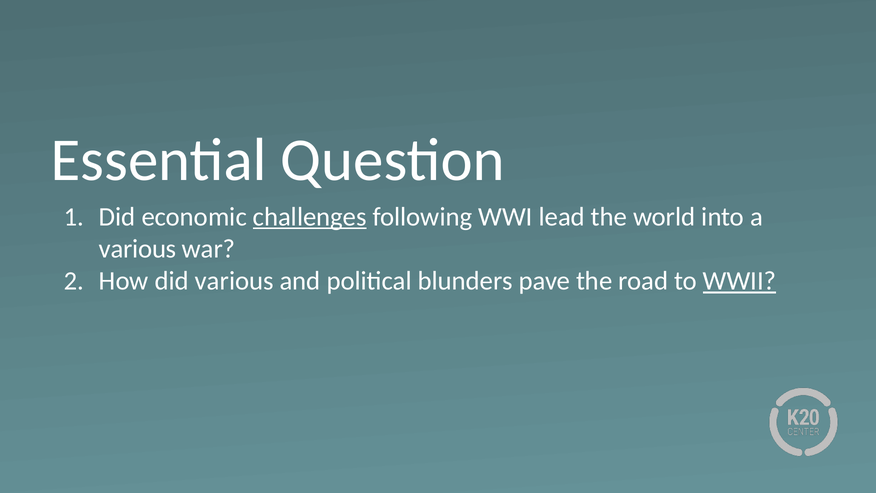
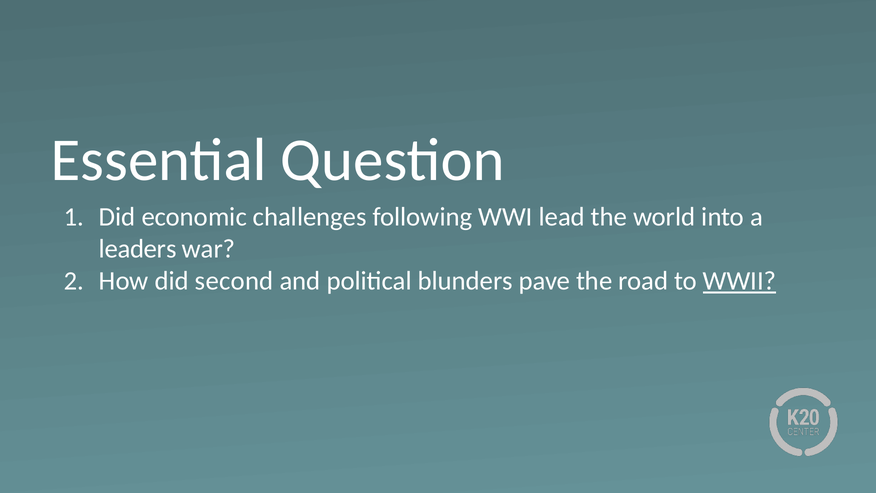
challenges underline: present -> none
various at (138, 249): various -> leaders
did various: various -> second
